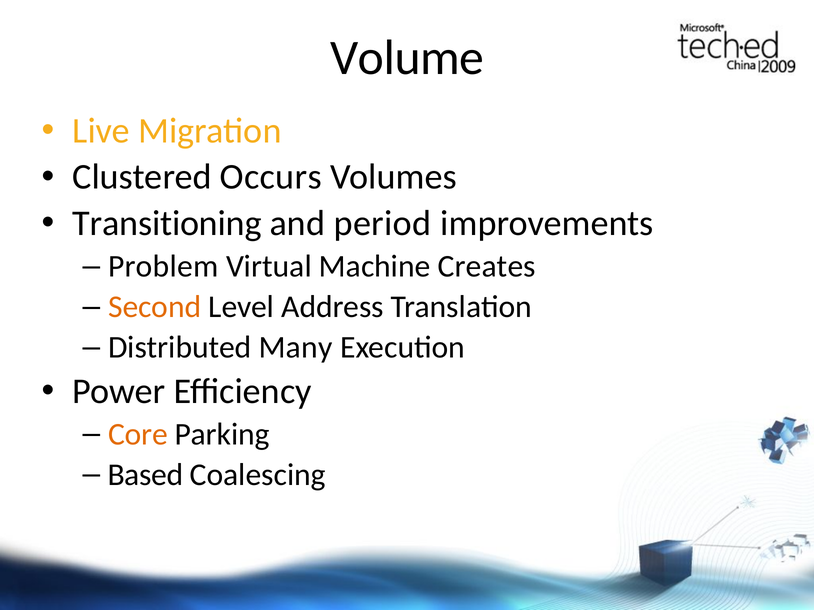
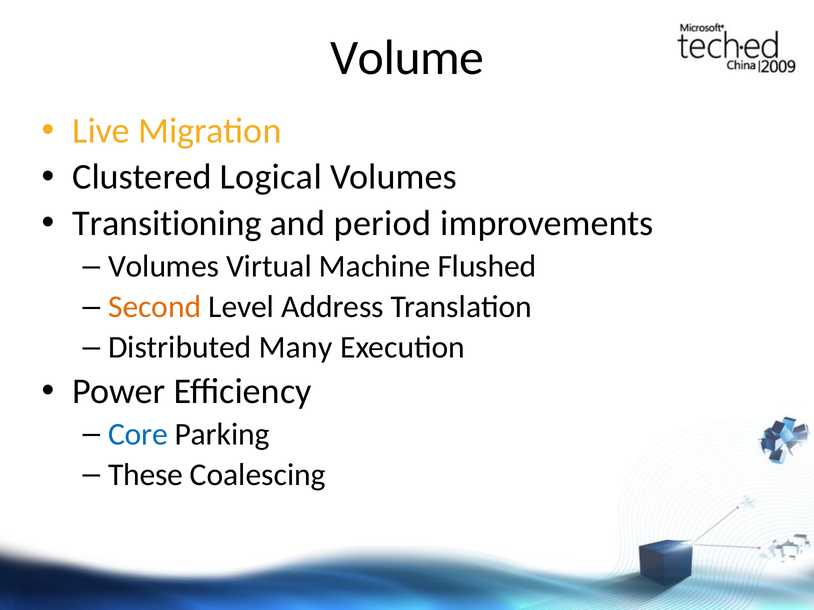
Occurs: Occurs -> Logical
Problem at (163, 267): Problem -> Volumes
Creates: Creates -> Flushed
Core colour: orange -> blue
Based: Based -> These
